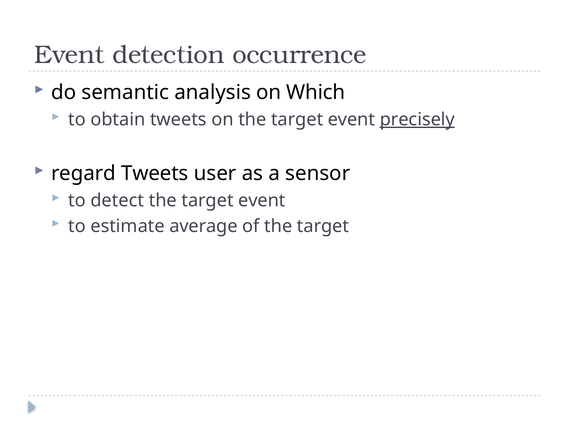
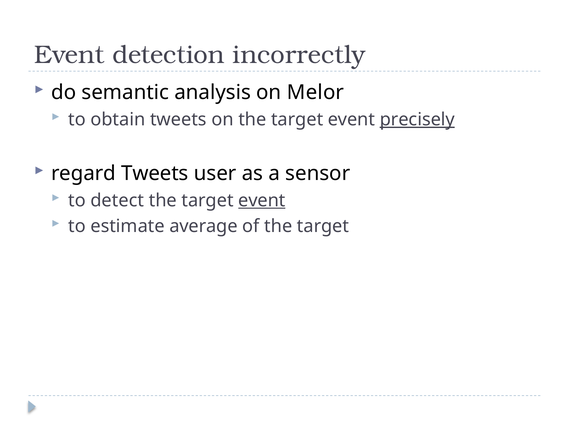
occurrence: occurrence -> incorrectly
Which: Which -> Melor
event at (262, 200) underline: none -> present
